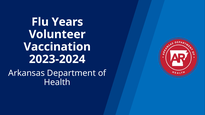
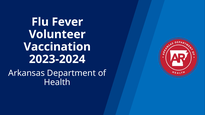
Years: Years -> Fever
